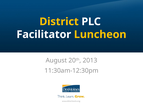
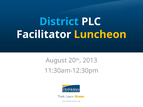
District colour: yellow -> light blue
